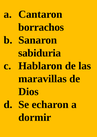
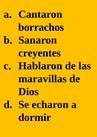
sabiduria: sabiduria -> creyentes
